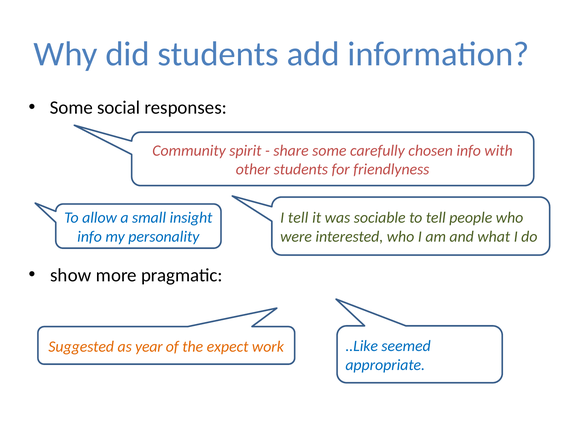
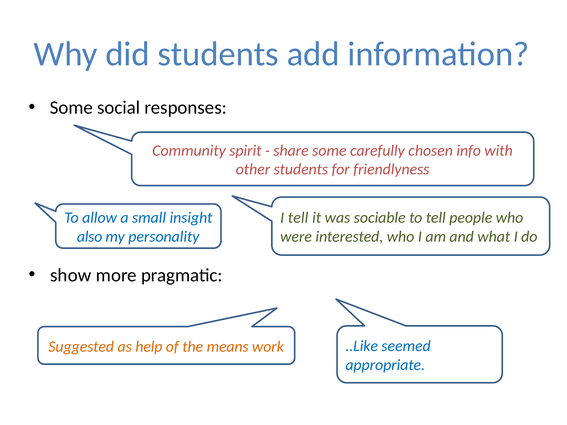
info at (90, 237): info -> also
year: year -> help
expect: expect -> means
